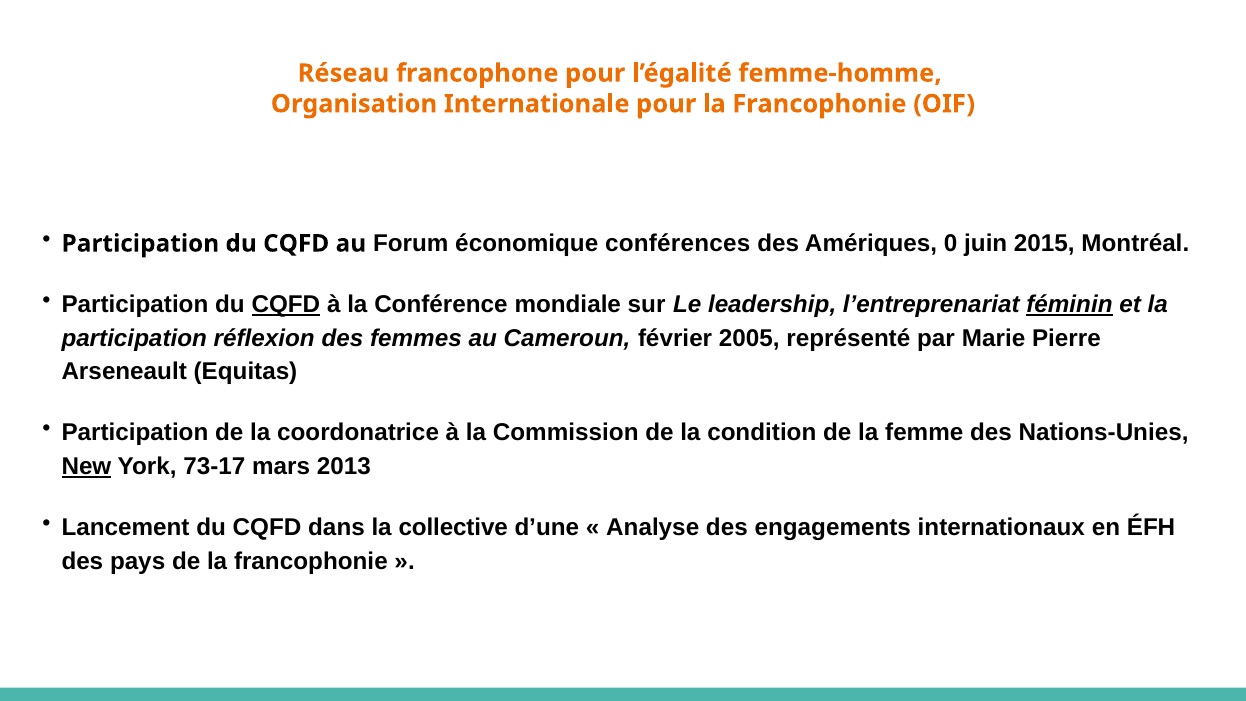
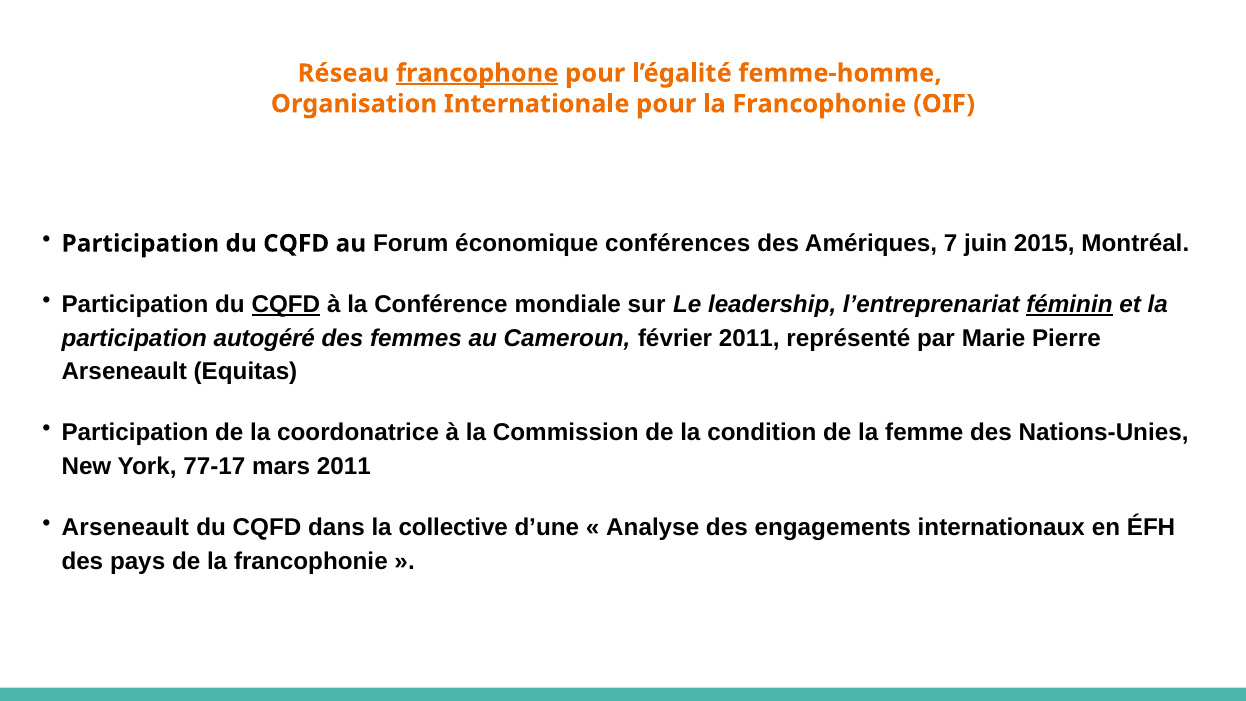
francophone underline: none -> present
0: 0 -> 7
réflexion: réflexion -> autogéré
février 2005: 2005 -> 2011
New underline: present -> none
73-17: 73-17 -> 77-17
mars 2013: 2013 -> 2011
Lancement at (126, 528): Lancement -> Arseneault
